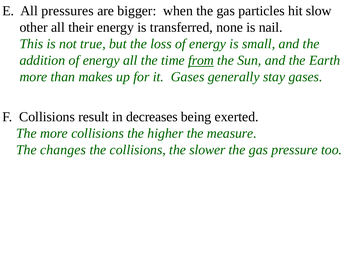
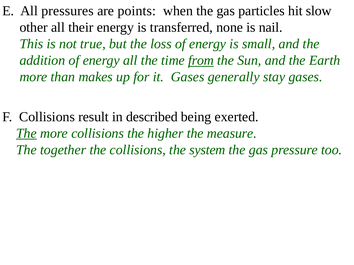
bigger: bigger -> points
decreases: decreases -> described
The at (26, 134) underline: none -> present
changes: changes -> together
slower: slower -> system
